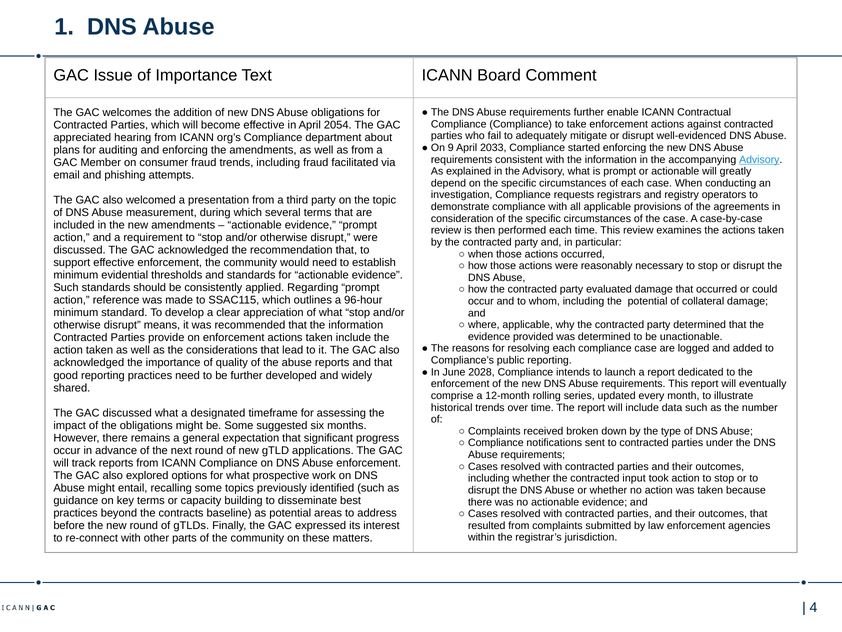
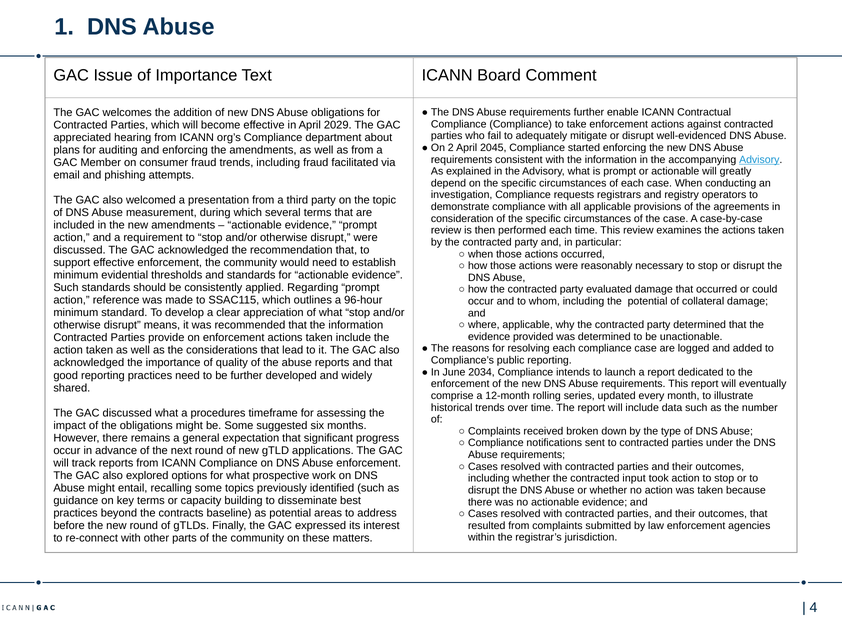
2054: 2054 -> 2029
9: 9 -> 2
2033: 2033 -> 2045
2028: 2028 -> 2034
designated: designated -> procedures
